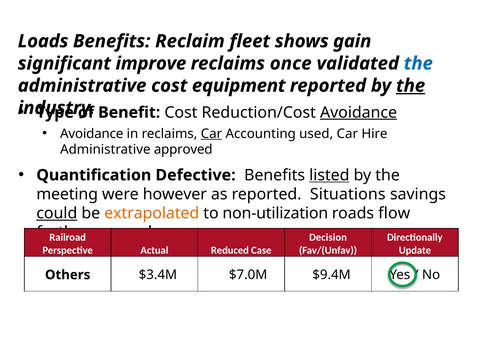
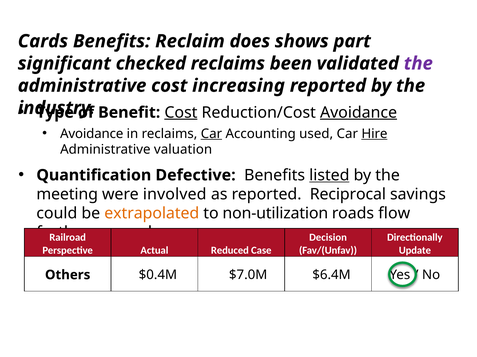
Loads: Loads -> Cards
fleet: fleet -> does
gain: gain -> part
improve: improve -> checked
once: once -> been
the at (418, 64) colour: blue -> purple
equipment: equipment -> increasing
the at (411, 86) underline: present -> none
Cost at (181, 113) underline: none -> present
Hire underline: none -> present
approved: approved -> valuation
however: however -> involved
Situations: Situations -> Reciprocal
could underline: present -> none
$3.4M: $3.4M -> $0.4M
$9.4M: $9.4M -> $6.4M
